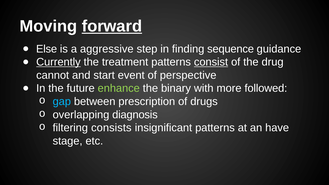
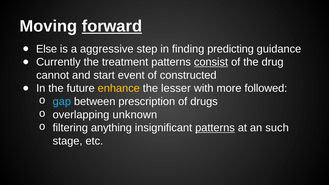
sequence: sequence -> predicting
Currently underline: present -> none
perspective: perspective -> constructed
enhance colour: light green -> yellow
binary: binary -> lesser
diagnosis: diagnosis -> unknown
consists: consists -> anything
patterns at (215, 128) underline: none -> present
have: have -> such
